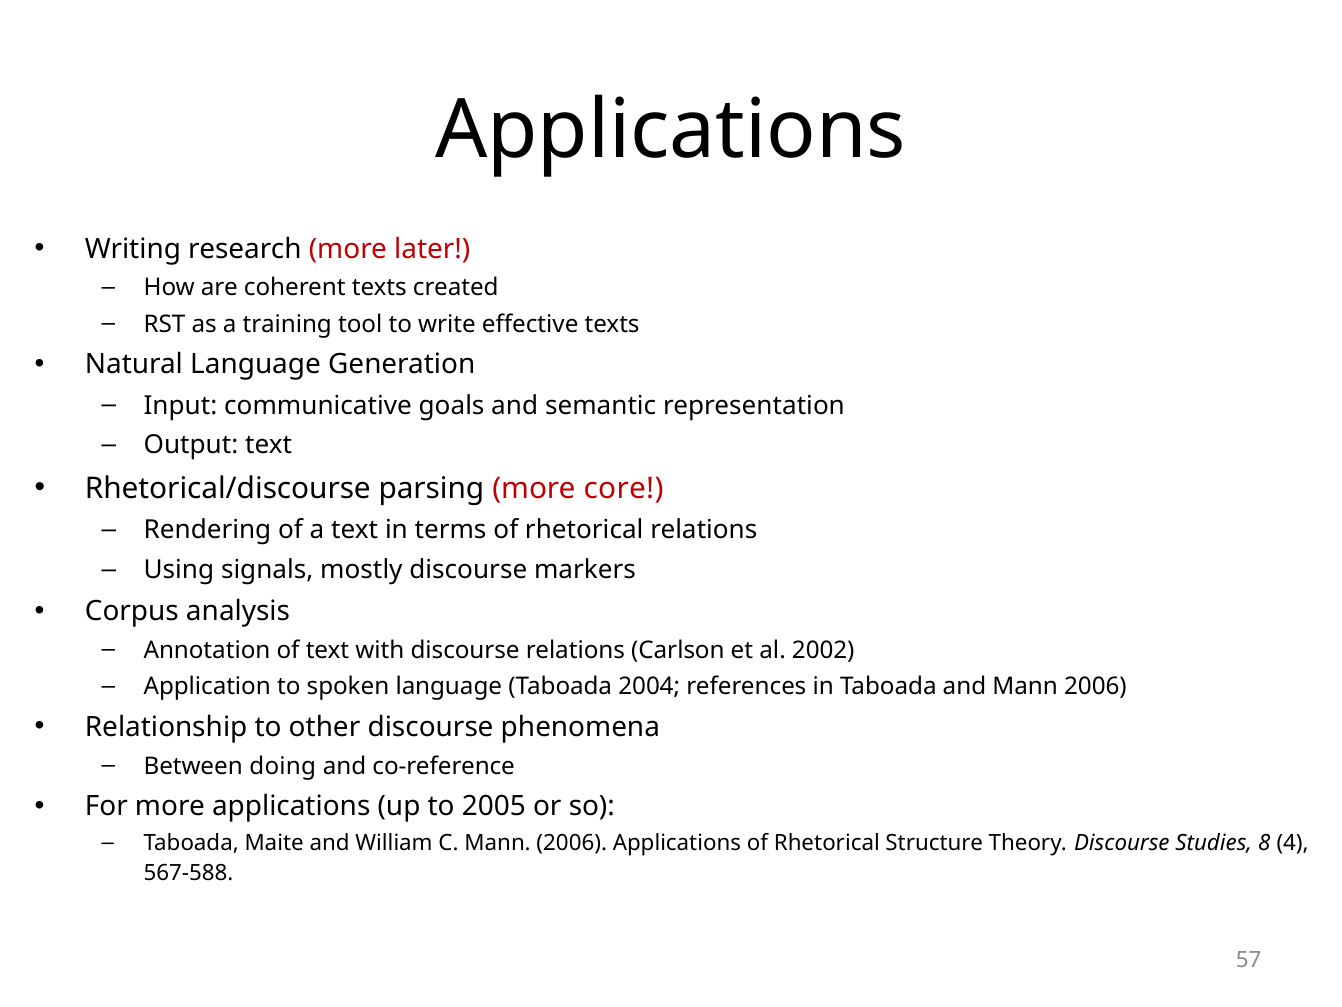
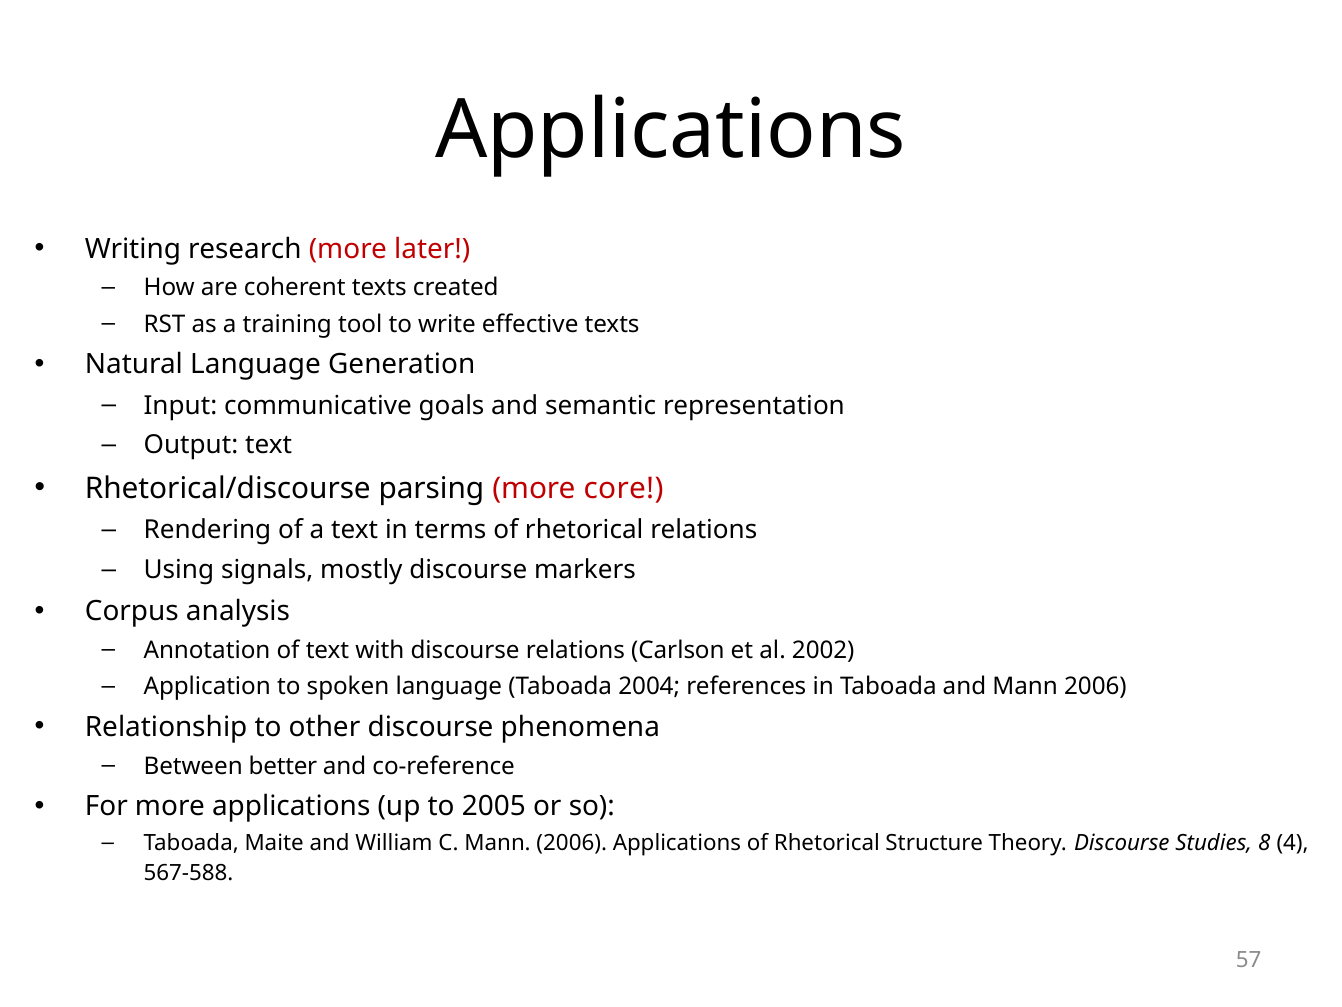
doing: doing -> better
